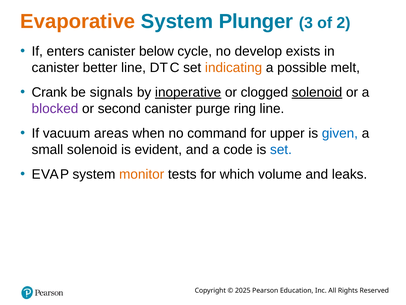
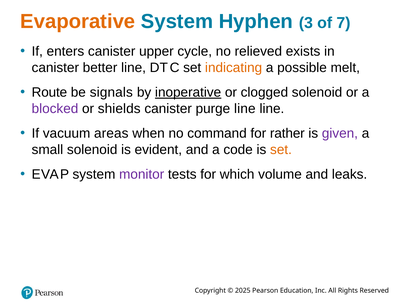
Plunger: Plunger -> Hyphen
2: 2 -> 7
below: below -> upper
develop: develop -> relieved
Crank: Crank -> Route
solenoid at (317, 92) underline: present -> none
second: second -> shields
purge ring: ring -> line
upper: upper -> rather
given colour: blue -> purple
set at (281, 149) colour: blue -> orange
monitor colour: orange -> purple
